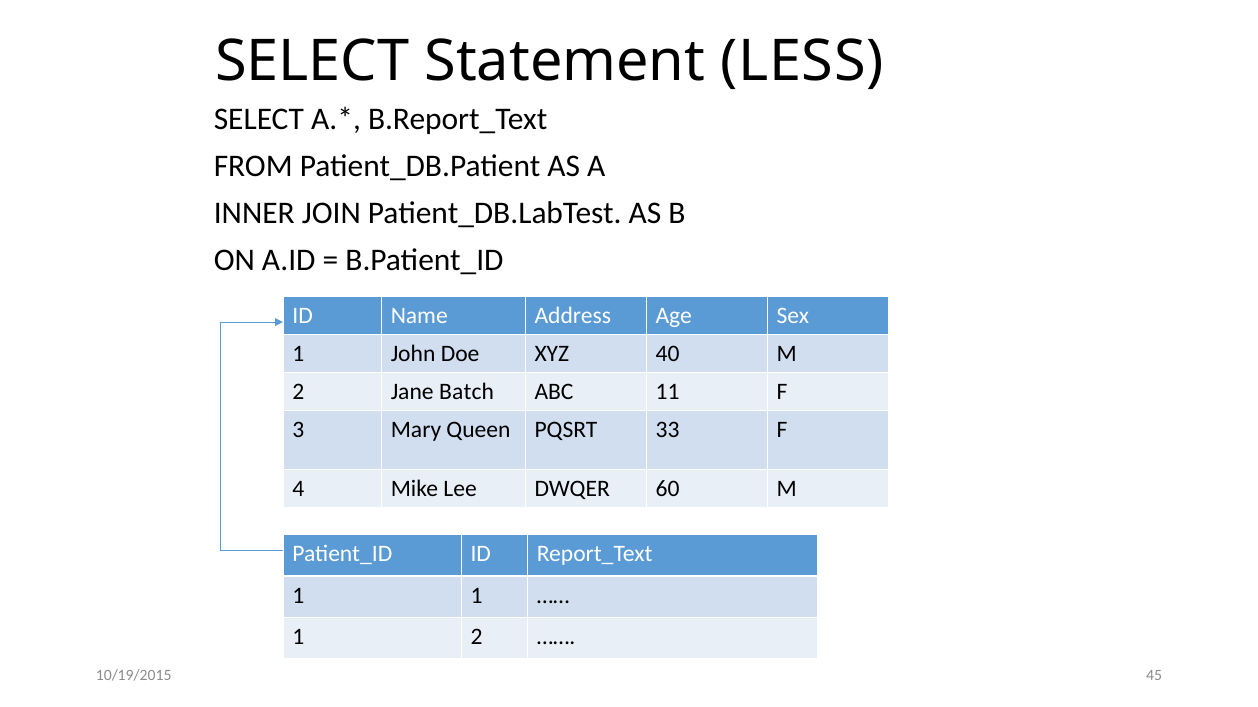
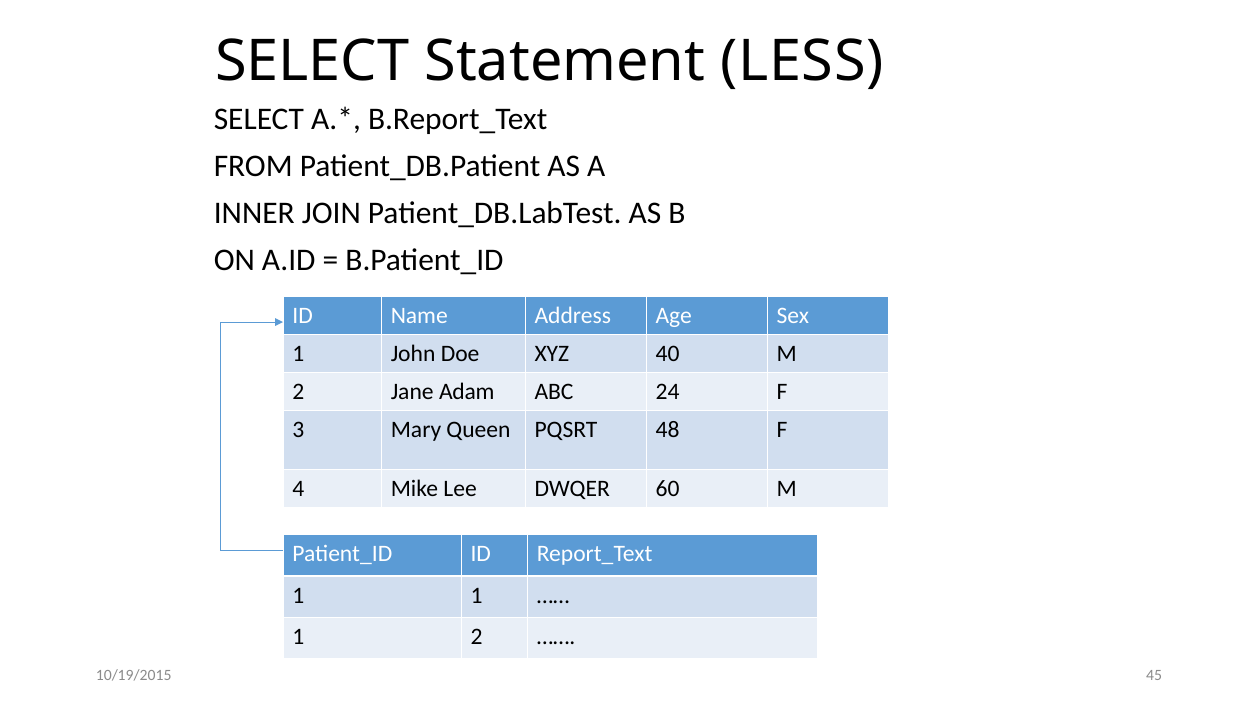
Batch: Batch -> Adam
11: 11 -> 24
33: 33 -> 48
